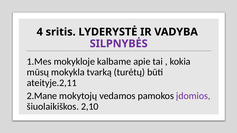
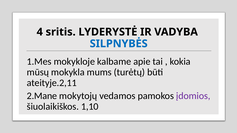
SILPNYBĖS colour: purple -> blue
tvarką: tvarką -> mums
2,10: 2,10 -> 1,10
